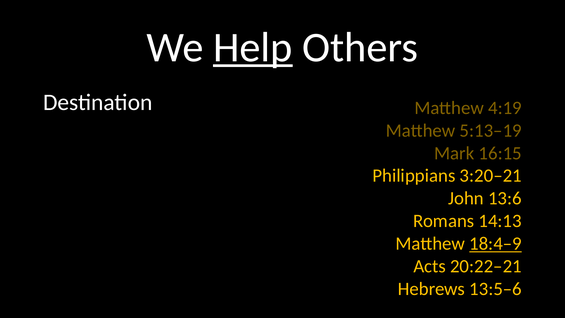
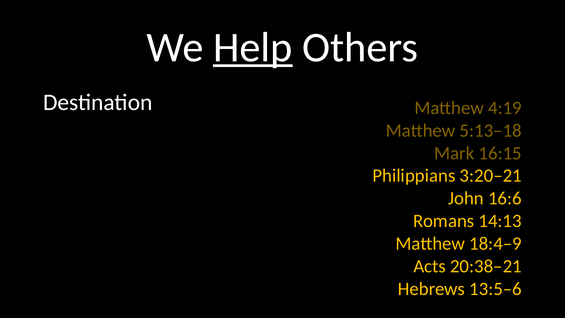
5:13–19: 5:13–19 -> 5:13–18
13:6: 13:6 -> 16:6
18:4–9 underline: present -> none
20:22–21: 20:22–21 -> 20:38–21
